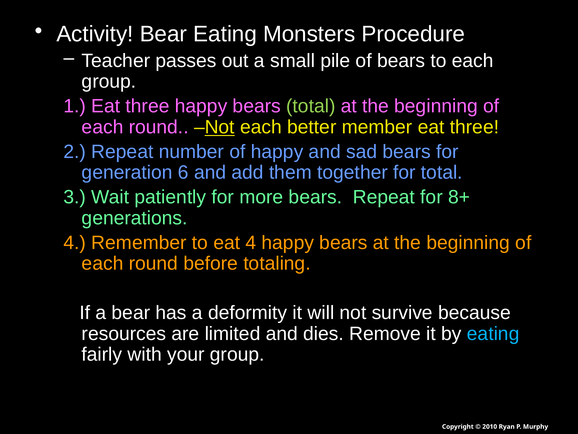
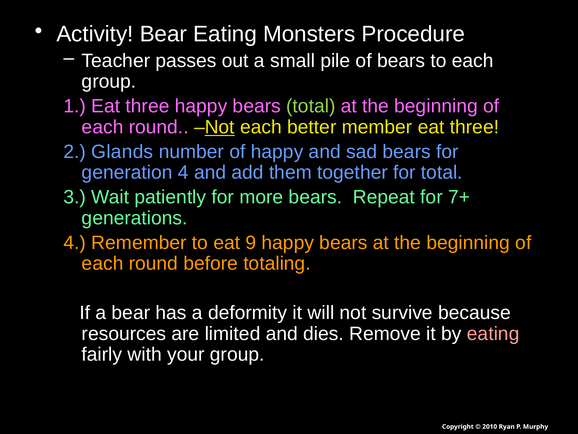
2 Repeat: Repeat -> Glands
generation 6: 6 -> 4
8+: 8+ -> 7+
eat 4: 4 -> 9
eating at (493, 333) colour: light blue -> pink
